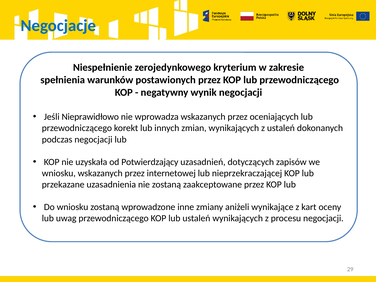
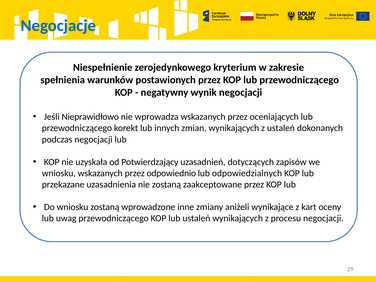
internetowej: internetowej -> odpowiednio
nieprzekraczającej: nieprzekraczającej -> odpowiedzialnych
